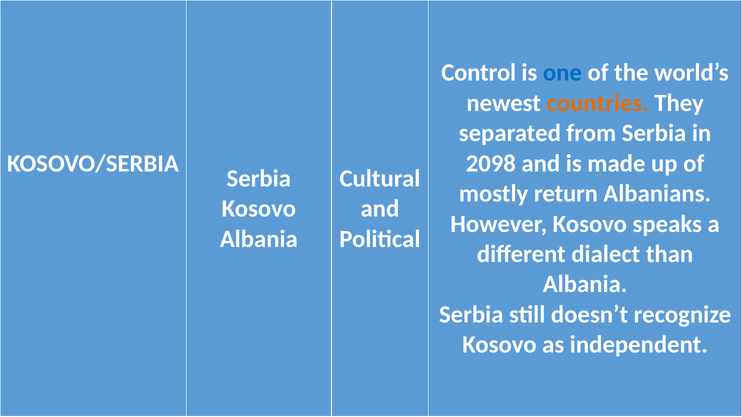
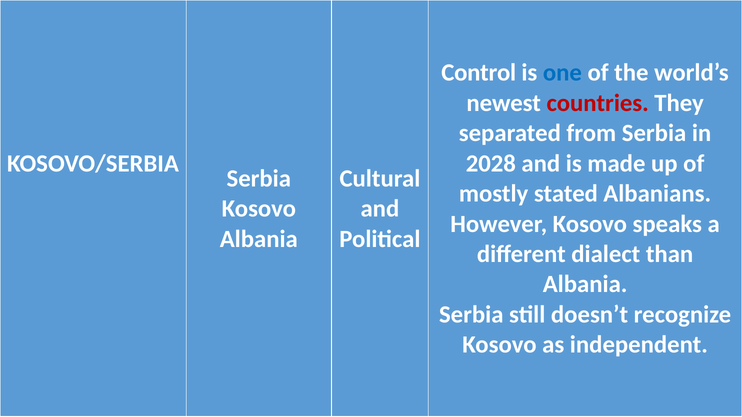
countries colour: orange -> red
2098: 2098 -> 2028
return: return -> stated
